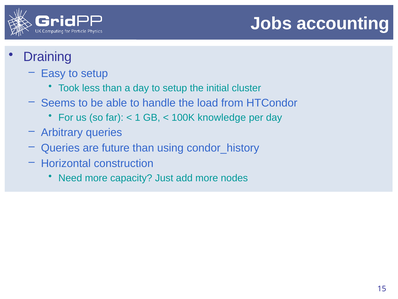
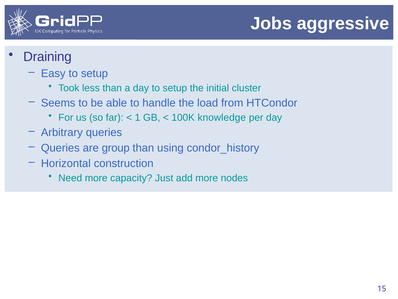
accounting: accounting -> aggressive
future: future -> group
